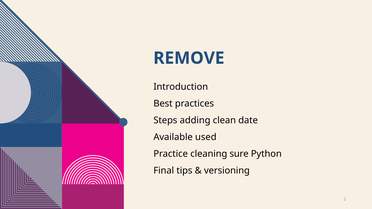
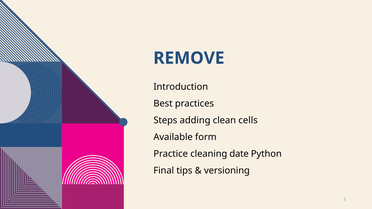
date: date -> cells
used: used -> form
sure: sure -> date
